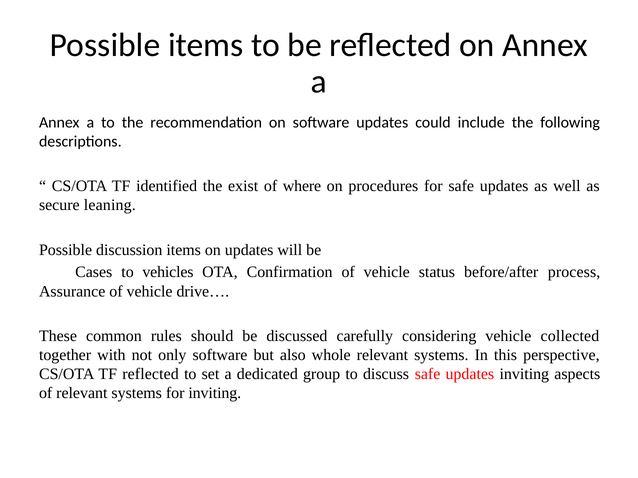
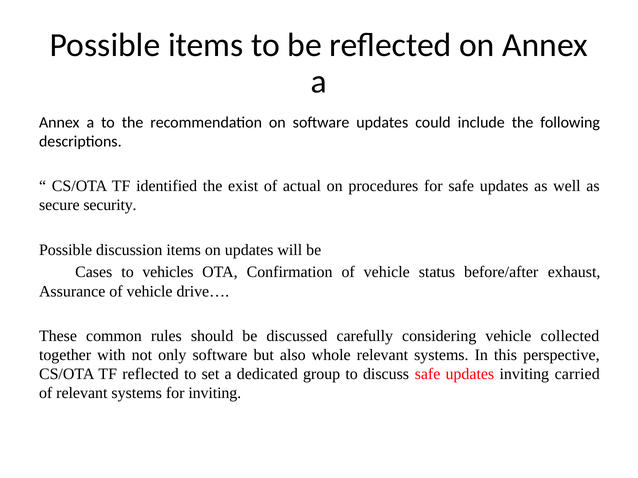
where: where -> actual
leaning: leaning -> security
process: process -> exhaust
aspects: aspects -> carried
